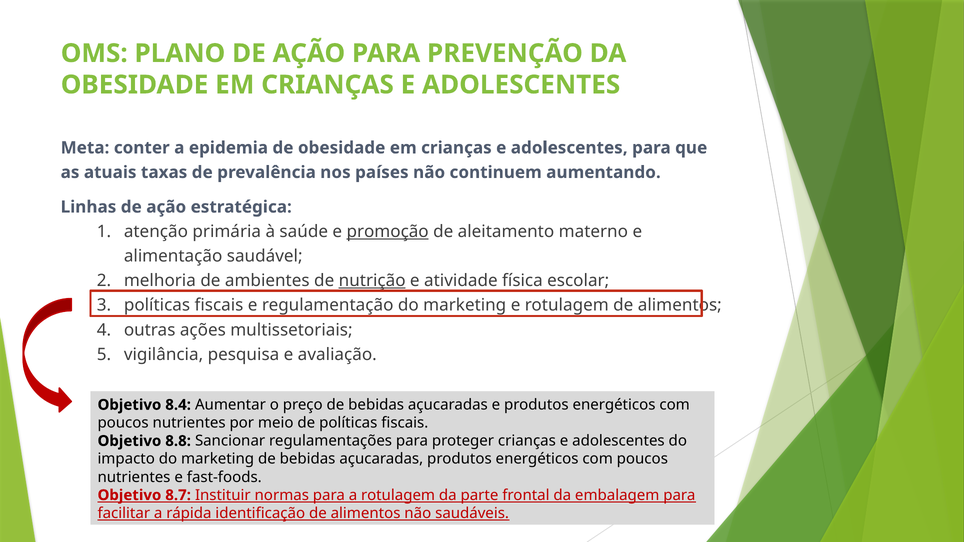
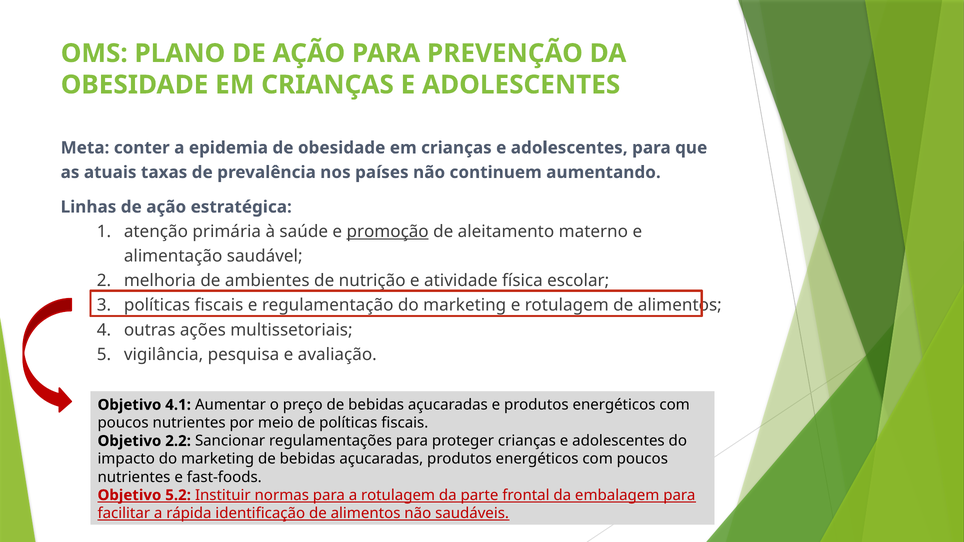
nutrição underline: present -> none
8.4: 8.4 -> 4.1
8.8: 8.8 -> 2.2
8.7: 8.7 -> 5.2
